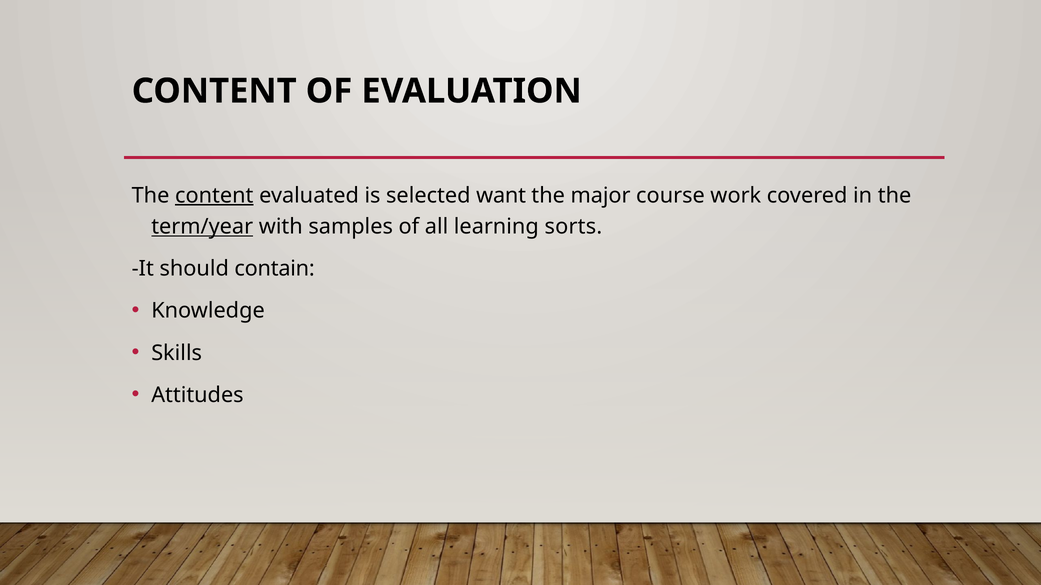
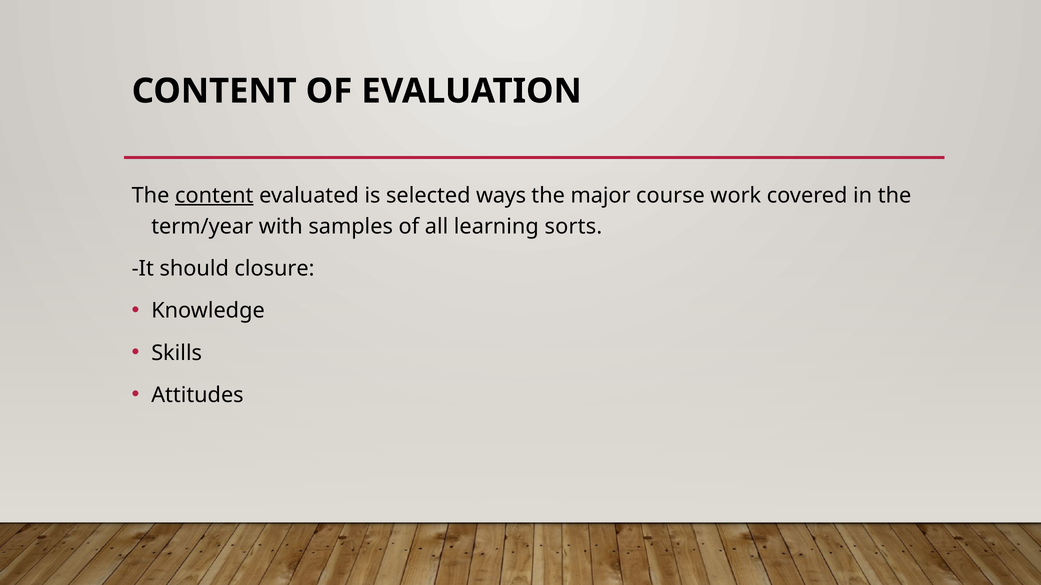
want: want -> ways
term/year underline: present -> none
contain: contain -> closure
